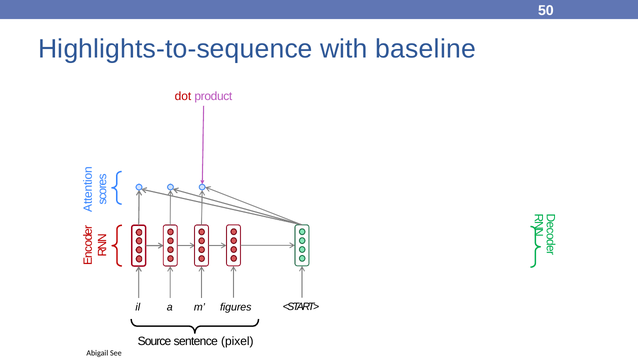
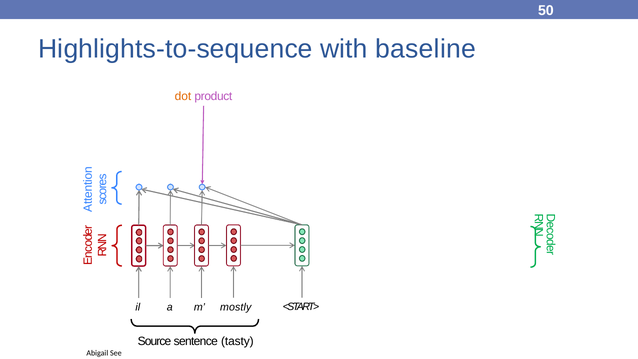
dot colour: red -> orange
figures: figures -> mostly
pixel: pixel -> tasty
